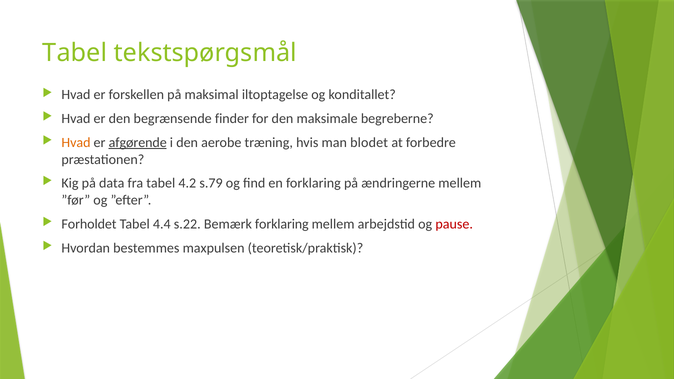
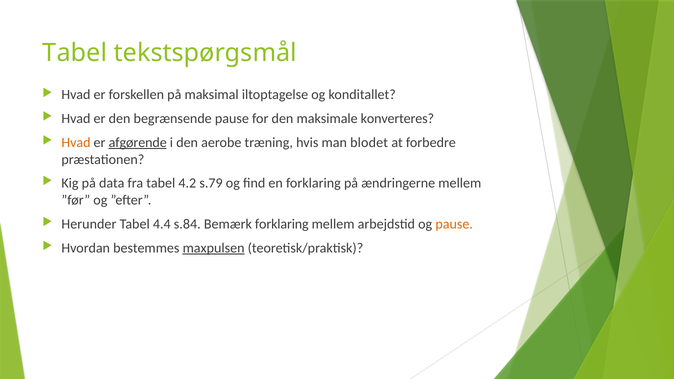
begrænsende finder: finder -> pause
begreberne: begreberne -> konverteres
Forholdet: Forholdet -> Herunder
s.22: s.22 -> s.84
pause at (454, 224) colour: red -> orange
maxpulsen underline: none -> present
